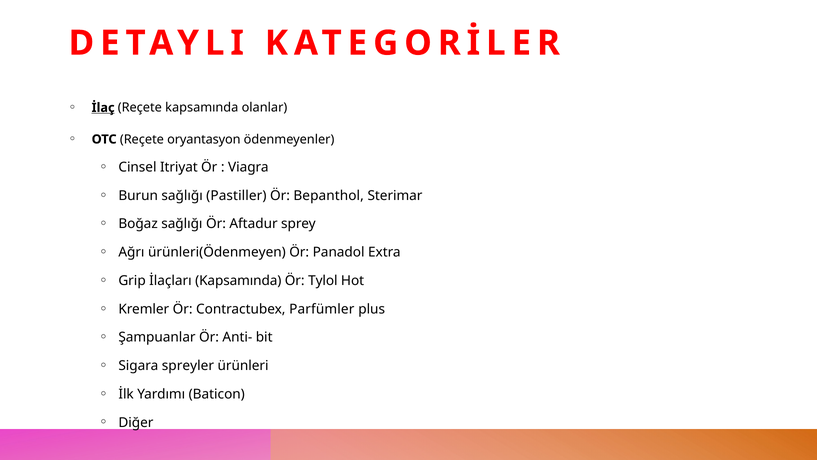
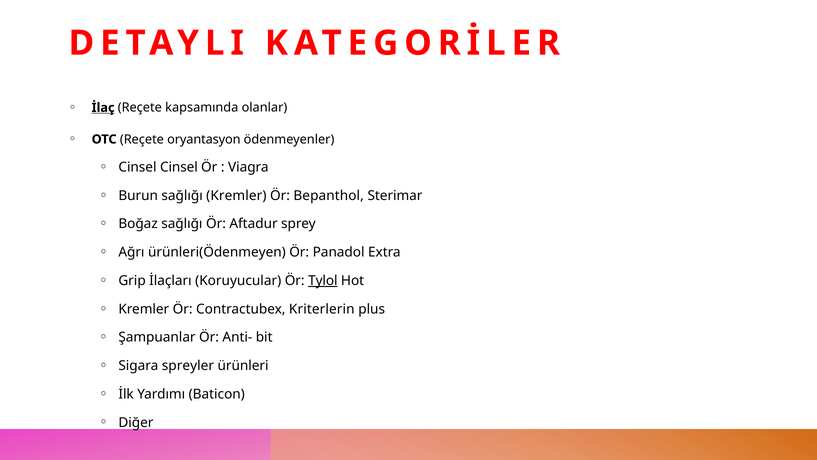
Cinsel Itriyat: Itriyat -> Cinsel
sağlığı Pastiller: Pastiller -> Kremler
İlaçları Kapsamında: Kapsamında -> Koruyucular
Tylol underline: none -> present
Parfümler: Parfümler -> Kriterlerin
